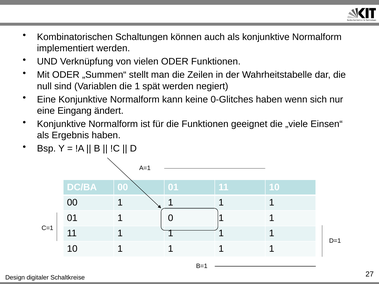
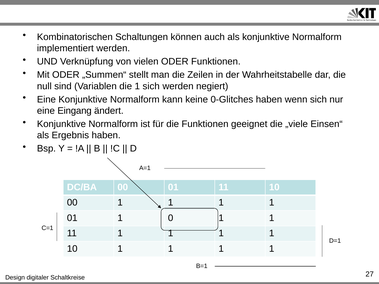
1 spät: spät -> sich
